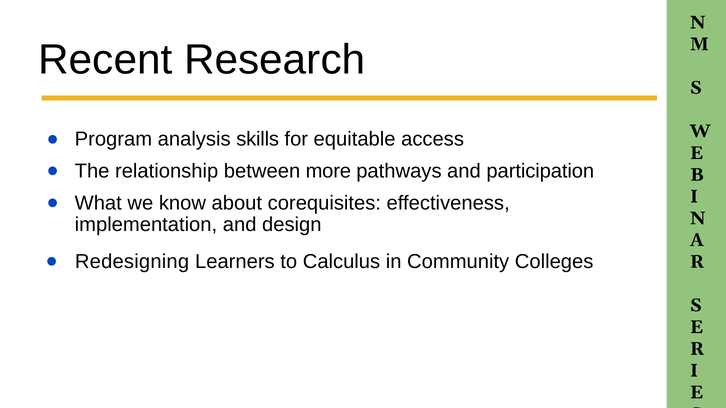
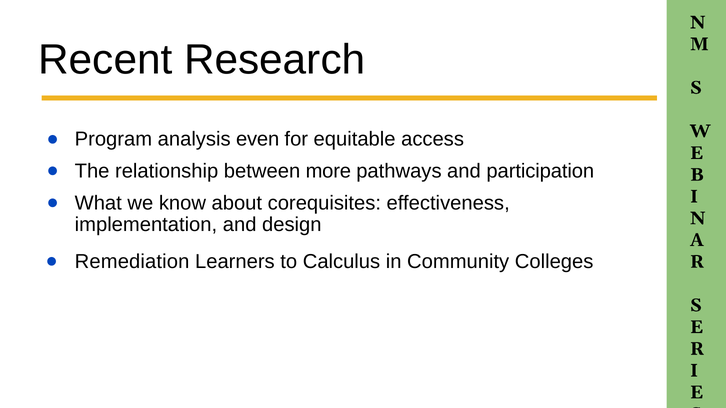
skills: skills -> even
Redesigning: Redesigning -> Remediation
